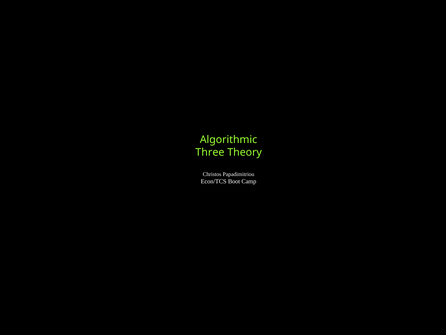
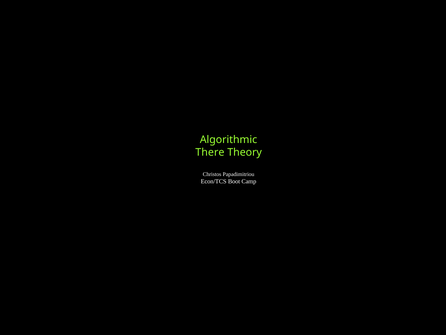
Three: Three -> There
